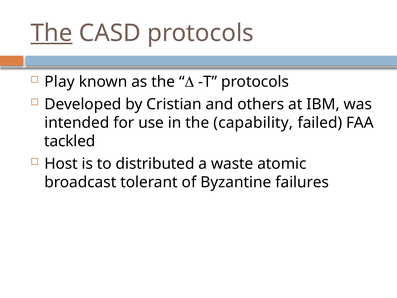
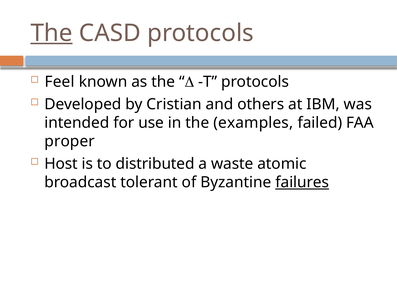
Play: Play -> Feel
capability: capability -> examples
tackled: tackled -> proper
failures underline: none -> present
